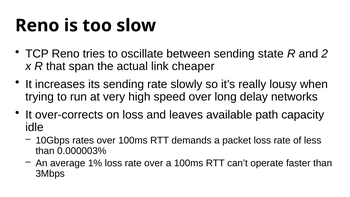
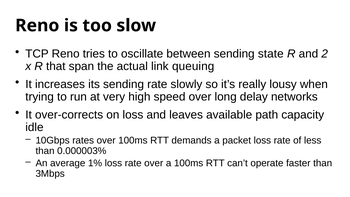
cheaper: cheaper -> queuing
